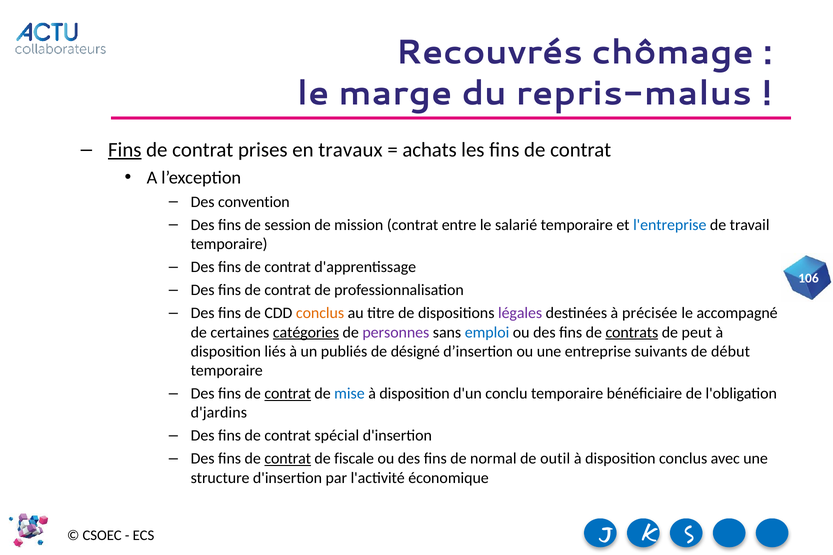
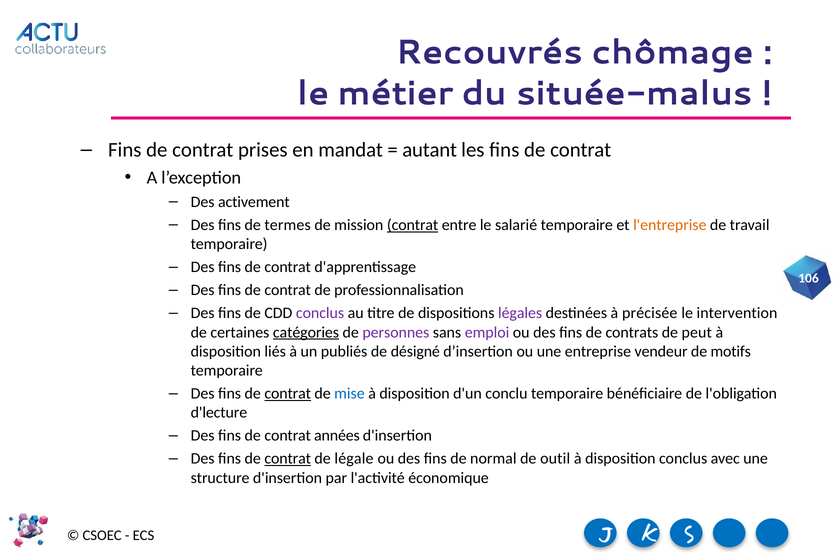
marge: marge -> métier
repris-malus: repris-malus -> située-malus
Fins at (125, 150) underline: present -> none
travaux: travaux -> mandat
achats: achats -> autant
convention: convention -> activement
session: session -> termes
contrat at (413, 225) underline: none -> present
l'entreprise colour: blue -> orange
conclus at (320, 313) colour: orange -> purple
accompagné: accompagné -> intervention
emploi colour: blue -> purple
contrats underline: present -> none
suivants: suivants -> vendeur
début: début -> motifs
d'jardins: d'jardins -> d'lecture
spécial: spécial -> années
fiscale: fiscale -> légale
